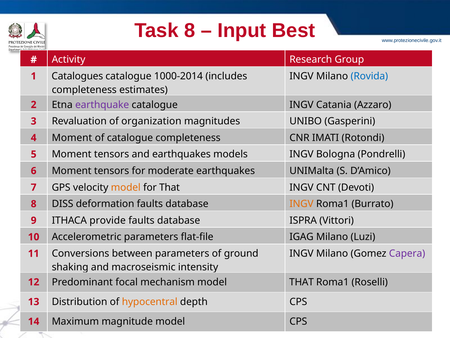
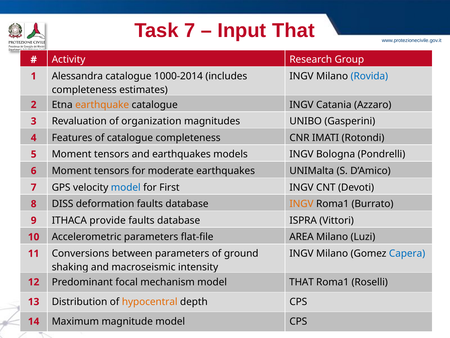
Task 8: 8 -> 7
Input Best: Best -> That
Catalogues: Catalogues -> Alessandra
earthquake colour: purple -> orange
Moment at (72, 138): Moment -> Features
model at (126, 187) colour: orange -> blue
for That: That -> First
IGAG: IGAG -> AREA
Capera colour: purple -> blue
